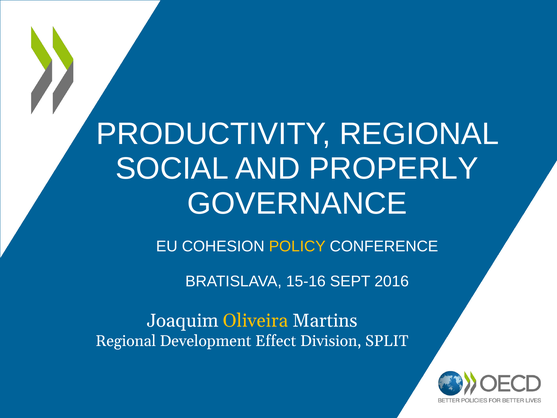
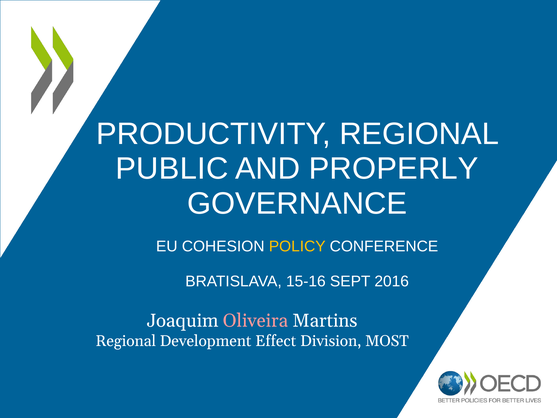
SOCIAL: SOCIAL -> PUBLIC
Oliveira colour: yellow -> pink
SPLIT: SPLIT -> MOST
